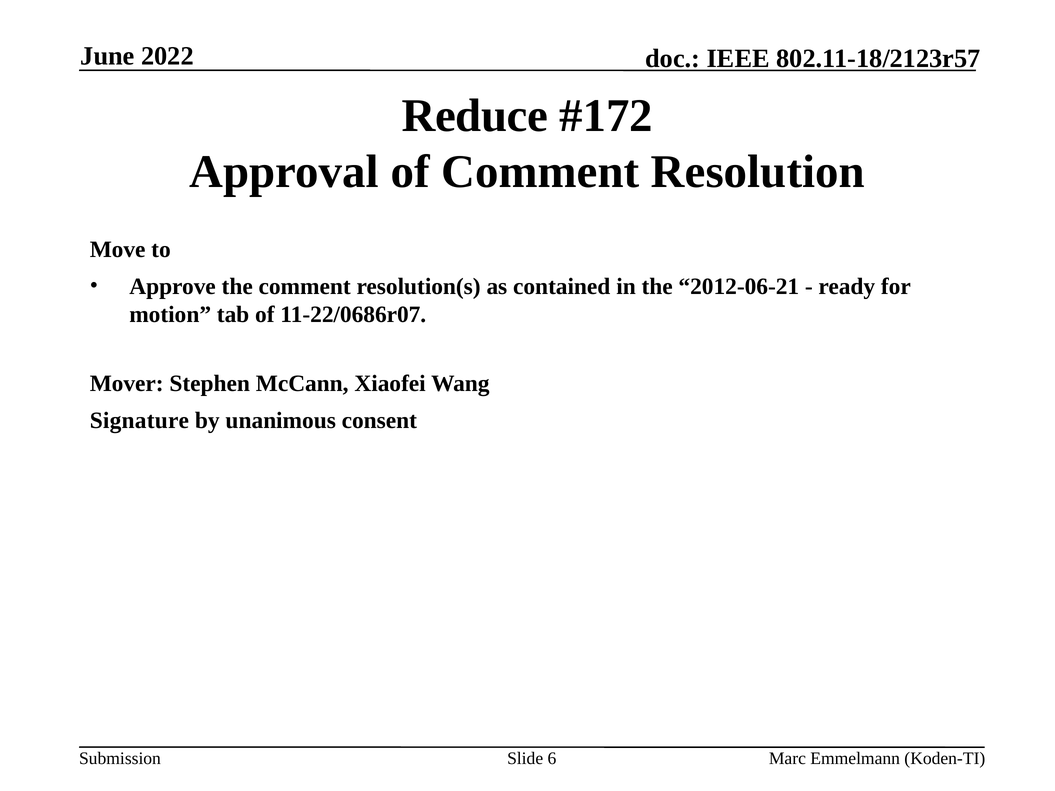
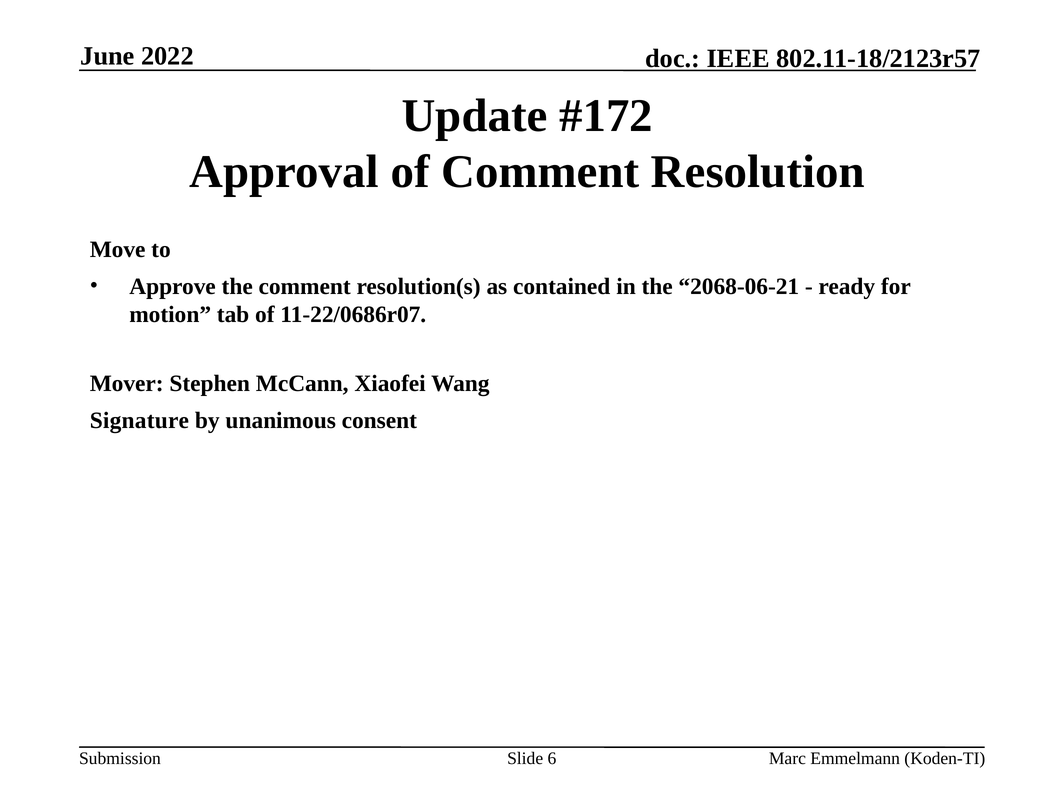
Reduce: Reduce -> Update
2012-06-21: 2012-06-21 -> 2068-06-21
